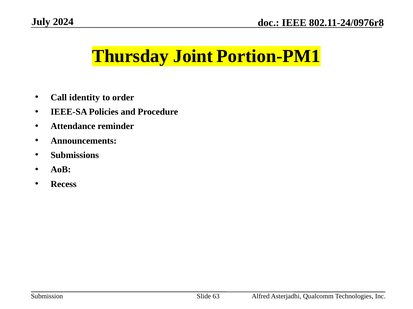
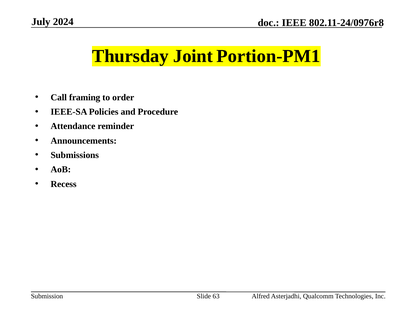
identity: identity -> framing
